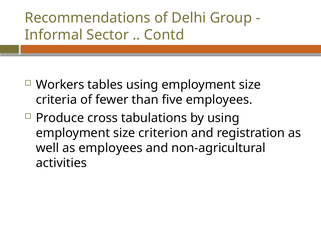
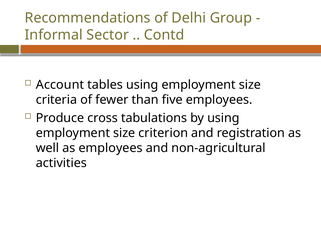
Workers: Workers -> Account
